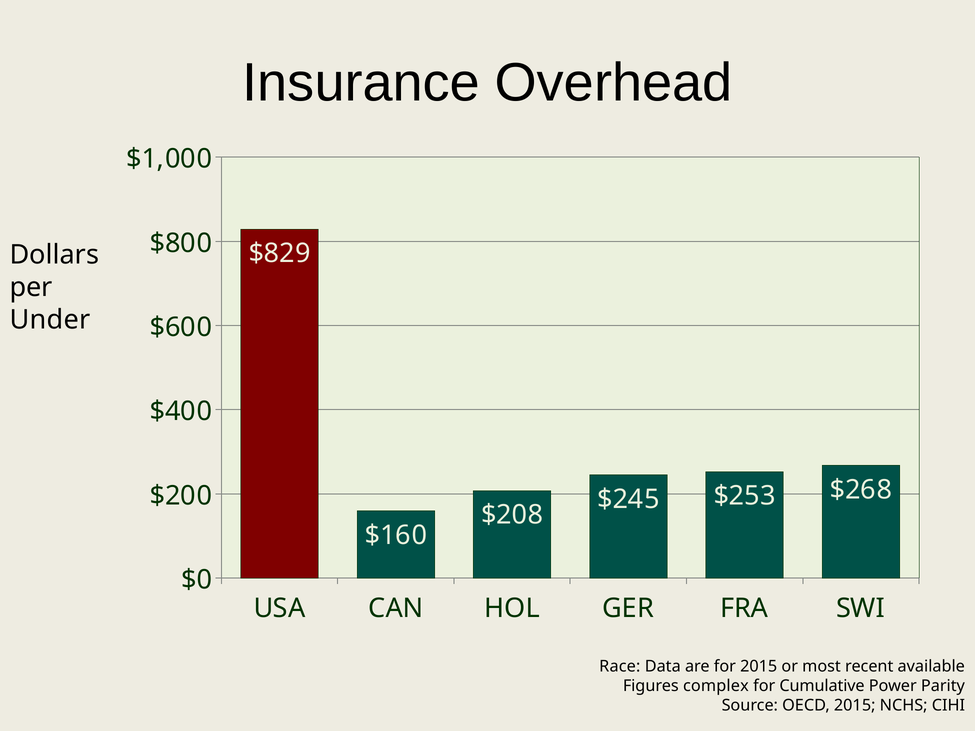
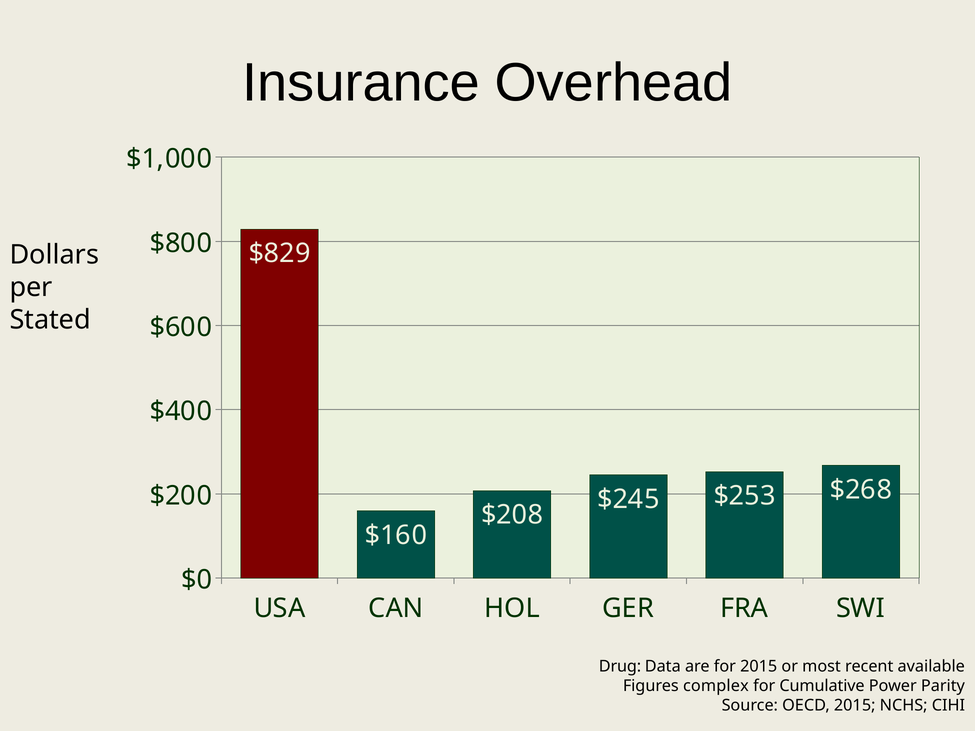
Under: Under -> Stated
Race: Race -> Drug
